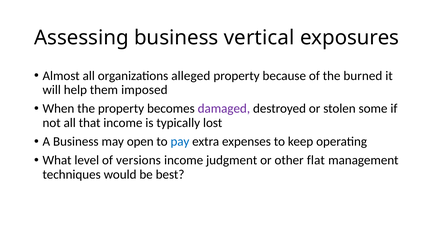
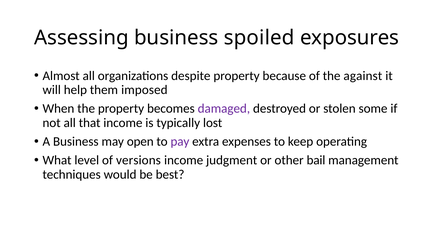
vertical: vertical -> spoiled
alleged: alleged -> despite
burned: burned -> against
pay colour: blue -> purple
flat: flat -> bail
